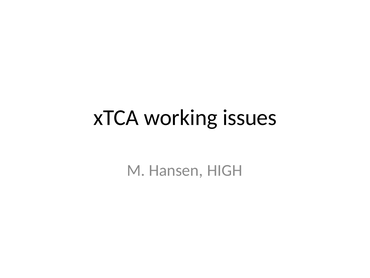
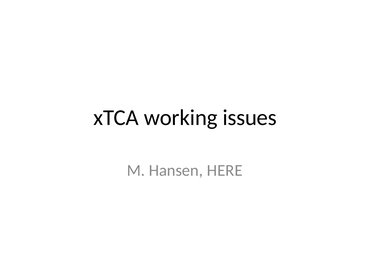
HIGH: HIGH -> HERE
